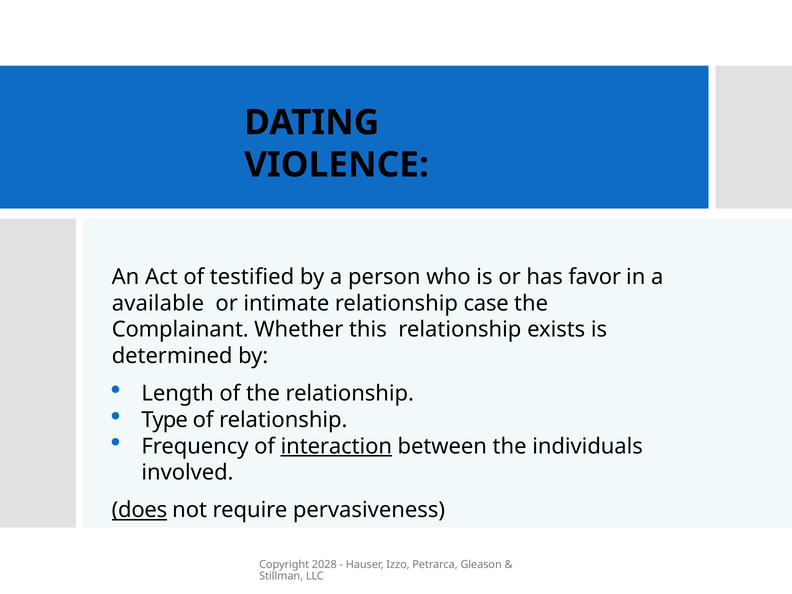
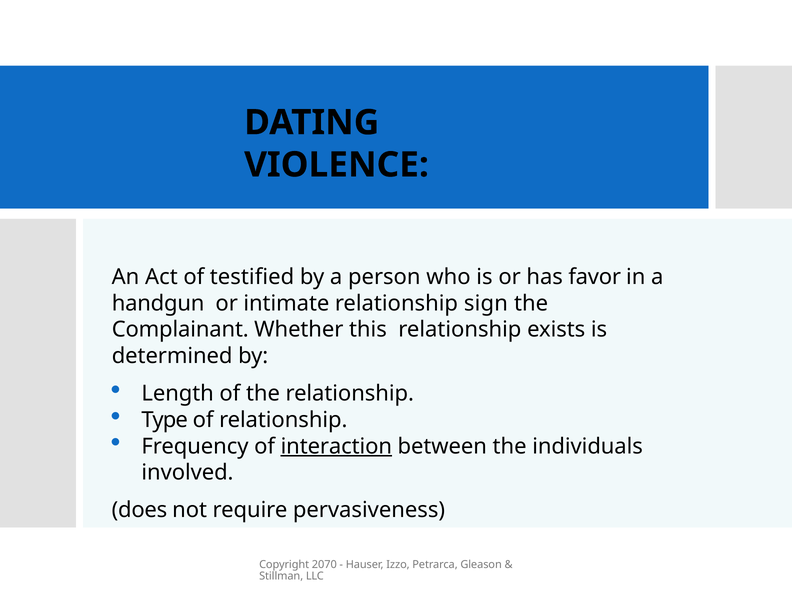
available: available -> handgun
case: case -> sign
does underline: present -> none
2028: 2028 -> 2070
